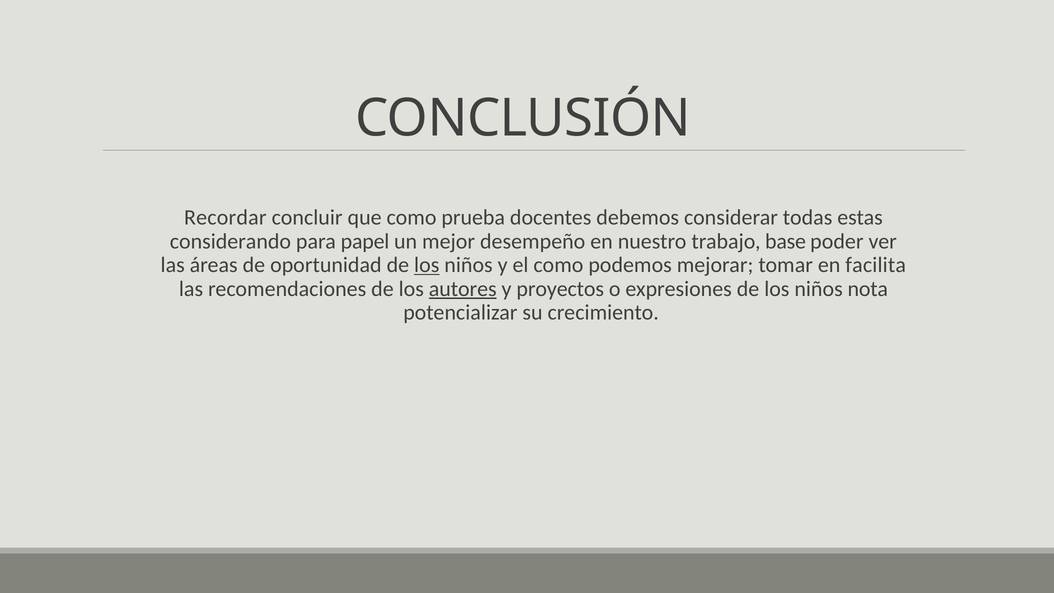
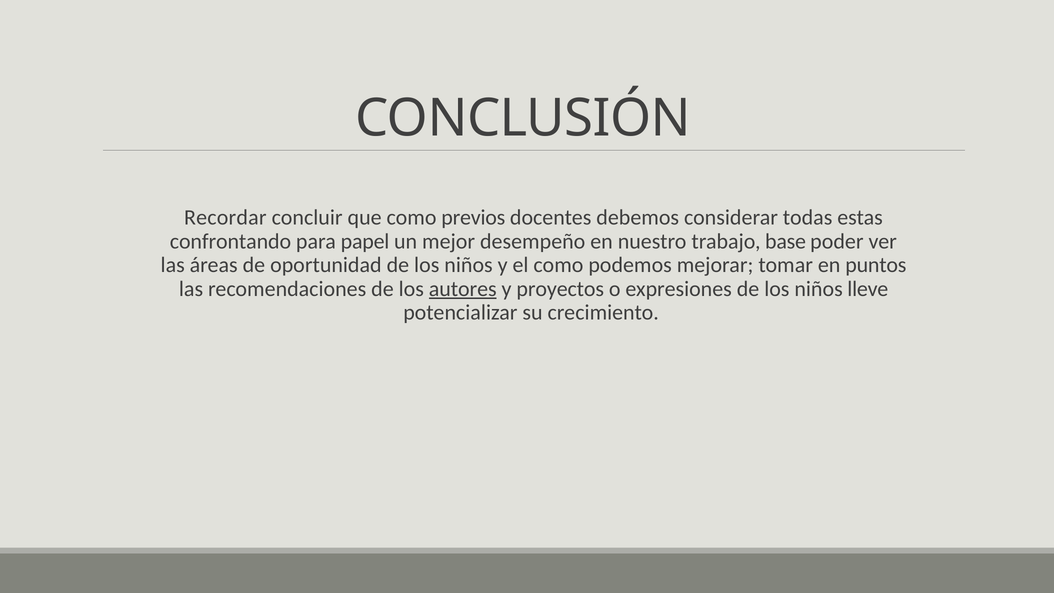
prueba: prueba -> previos
considerando: considerando -> confrontando
los at (427, 265) underline: present -> none
facilita: facilita -> puntos
nota: nota -> lleve
